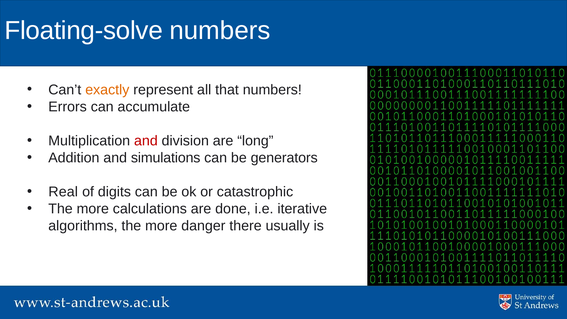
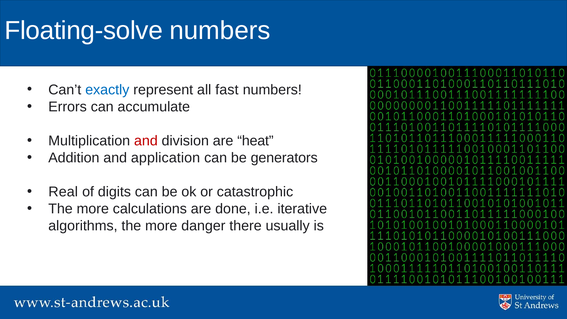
exactly colour: orange -> blue
that: that -> fast
long: long -> heat
simulations: simulations -> application
